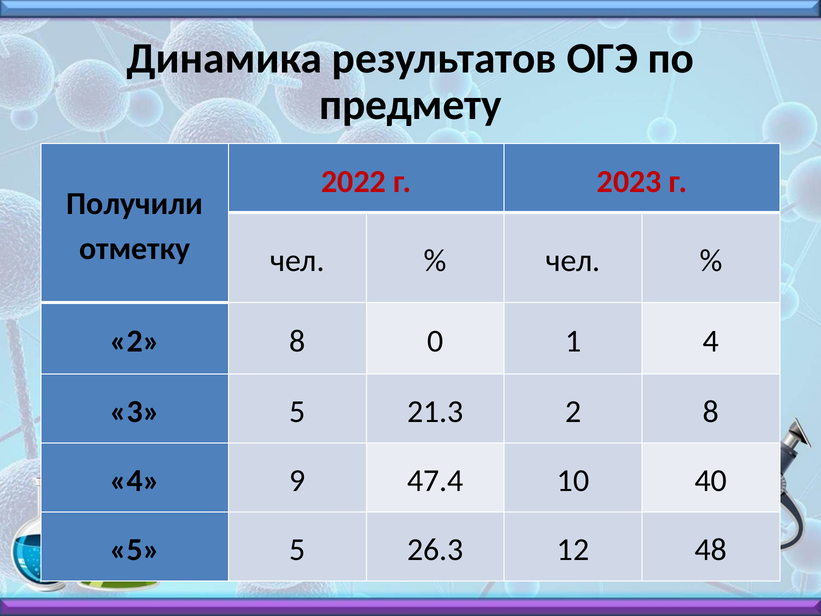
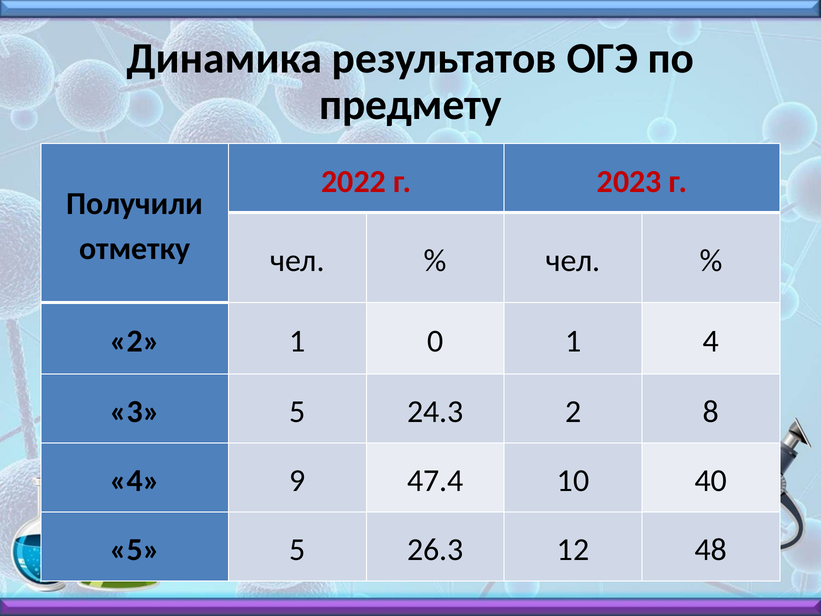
8 at (297, 341): 8 -> 1
21.3: 21.3 -> 24.3
